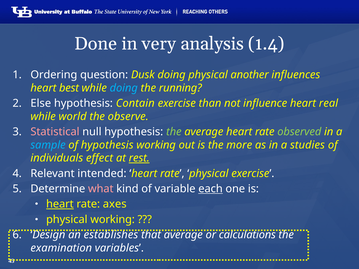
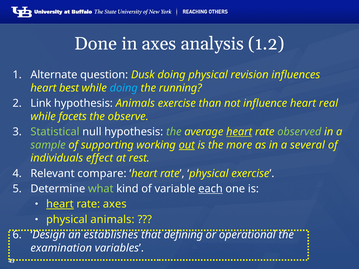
in very: very -> axes
1.4: 1.4 -> 1.2
Ordering: Ordering -> Alternate
another: another -> revision
Else: Else -> Link
hypothesis Contain: Contain -> Animals
world: world -> facets
Statistical colour: pink -> light green
heart at (239, 132) underline: none -> present
sample colour: light blue -> light green
of hypothesis: hypothesis -> supporting
out underline: none -> present
studies: studies -> several
rest underline: present -> none
intended: intended -> compare
what colour: pink -> light green
physical working: working -> animals
that average: average -> defining
calculations: calculations -> operational
